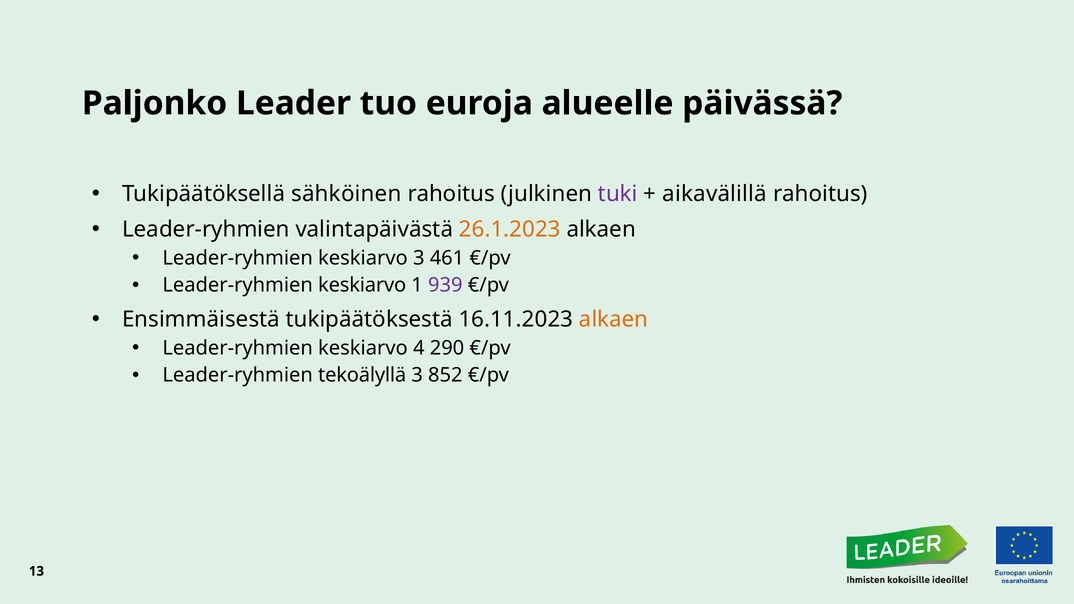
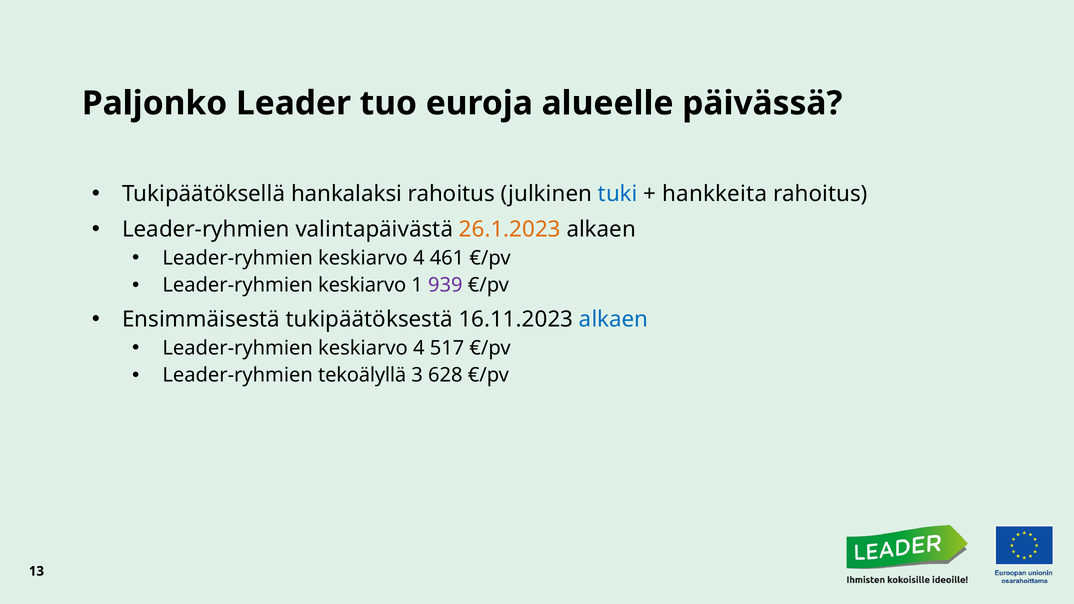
sähköinen: sähköinen -> hankalaksi
tuki colour: purple -> blue
aikavälillä: aikavälillä -> hankkeita
3 at (419, 258): 3 -> 4
alkaen at (614, 319) colour: orange -> blue
290: 290 -> 517
852: 852 -> 628
